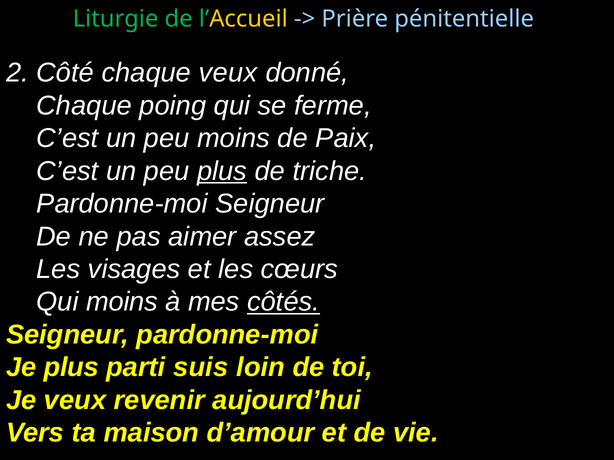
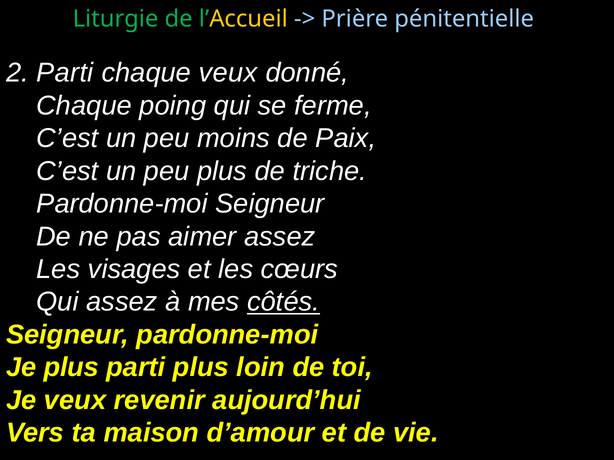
2 Côté: Côté -> Parti
plus at (222, 171) underline: present -> none
Qui moins: moins -> assez
parti suis: suis -> plus
